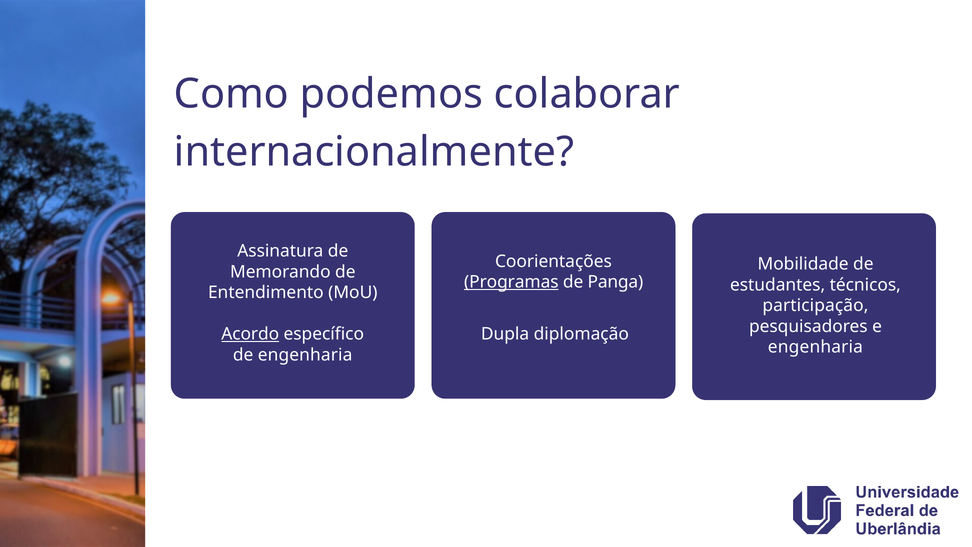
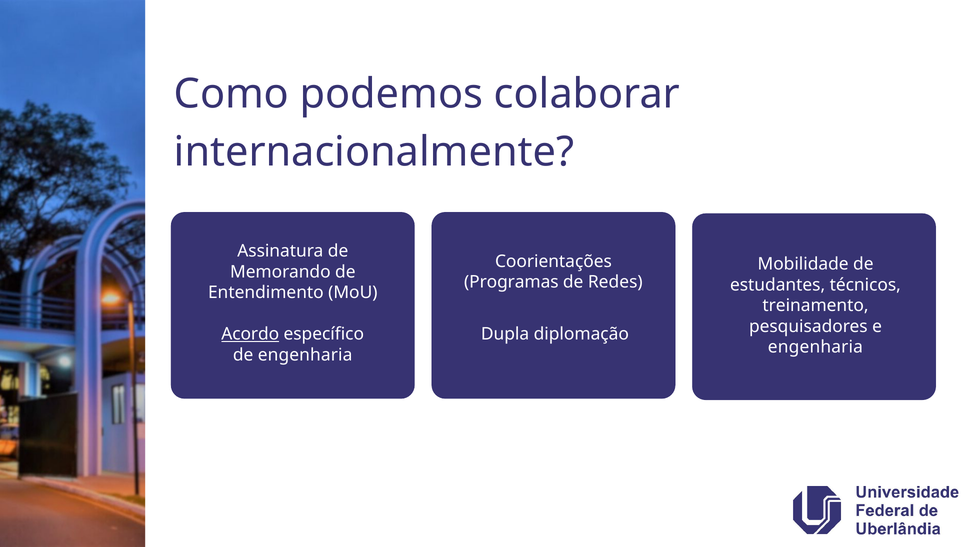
Programas underline: present -> none
Panga: Panga -> Redes
participação: participação -> treinamento
